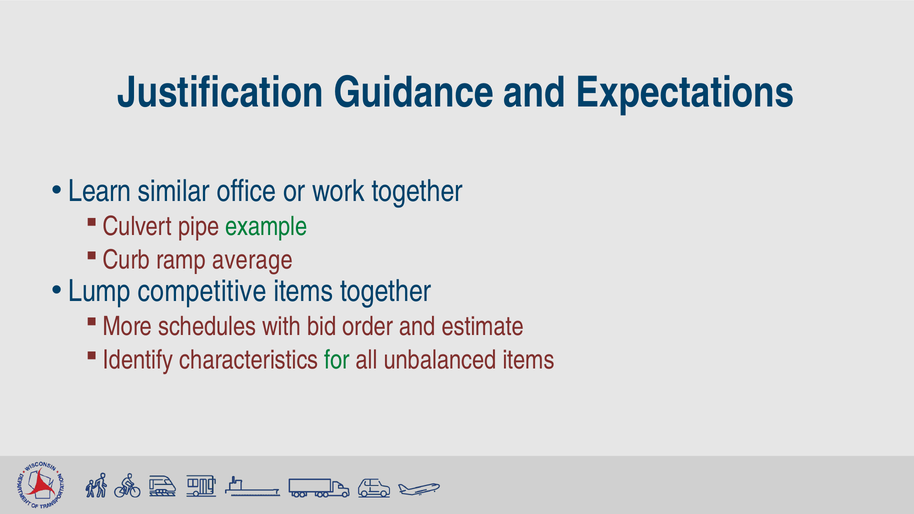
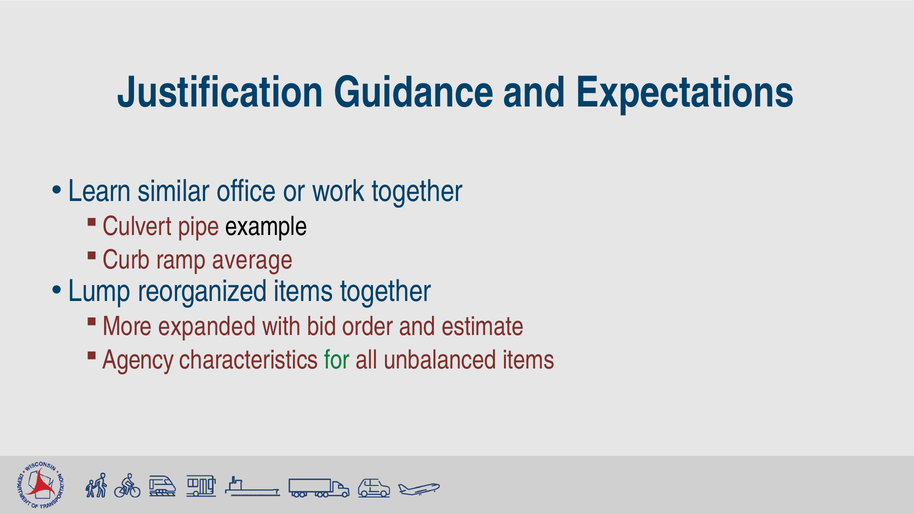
example colour: green -> black
competitive: competitive -> reorganized
schedules: schedules -> expanded
Identify: Identify -> Agency
